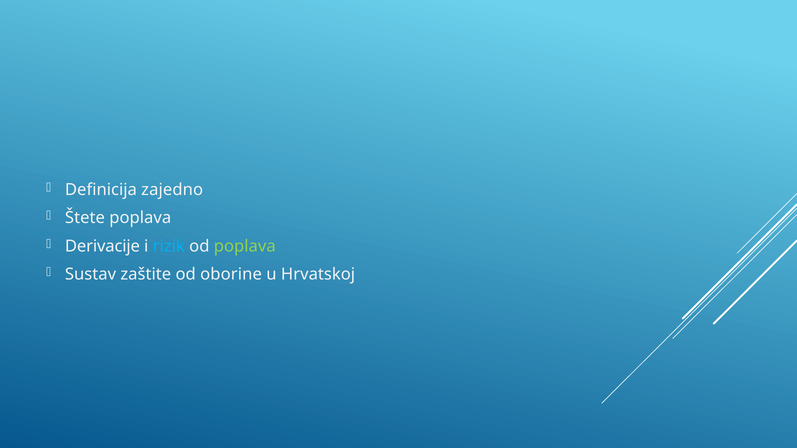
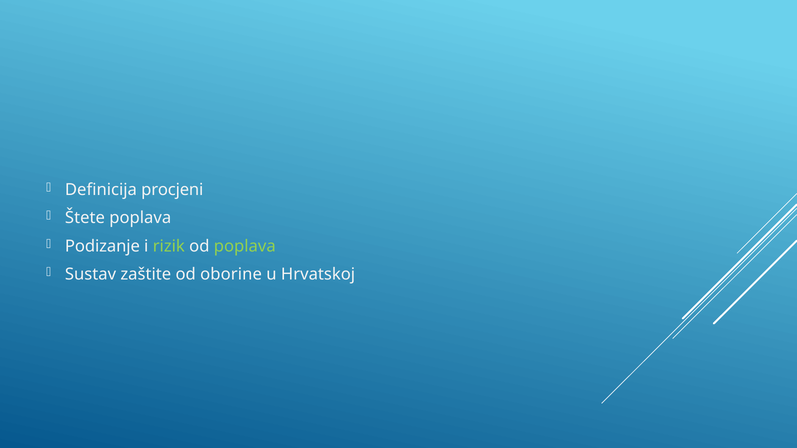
zajedno: zajedno -> procjeni
Derivacije: Derivacije -> Podizanje
rizik colour: light blue -> light green
